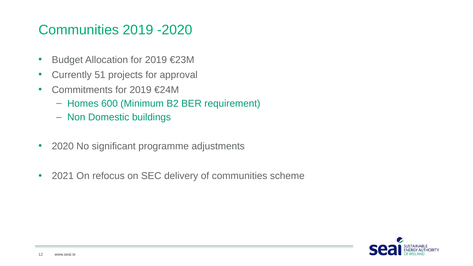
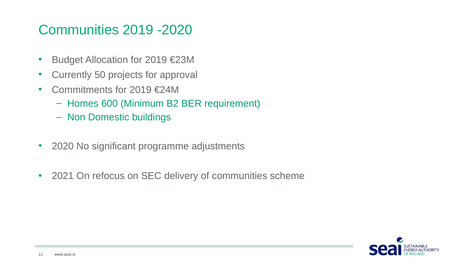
51: 51 -> 50
